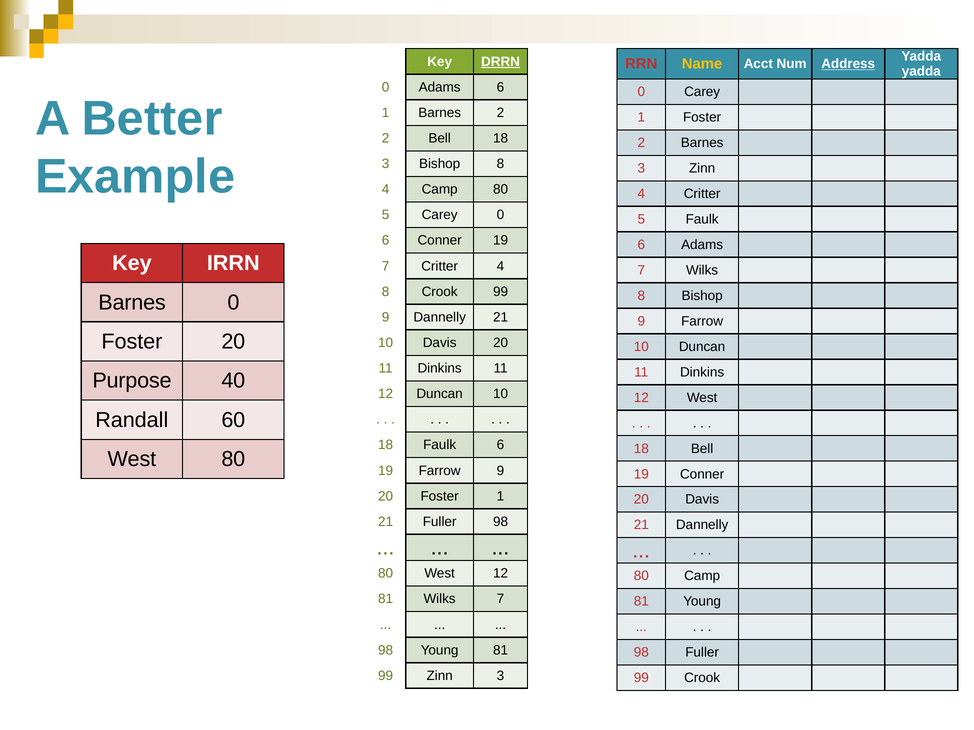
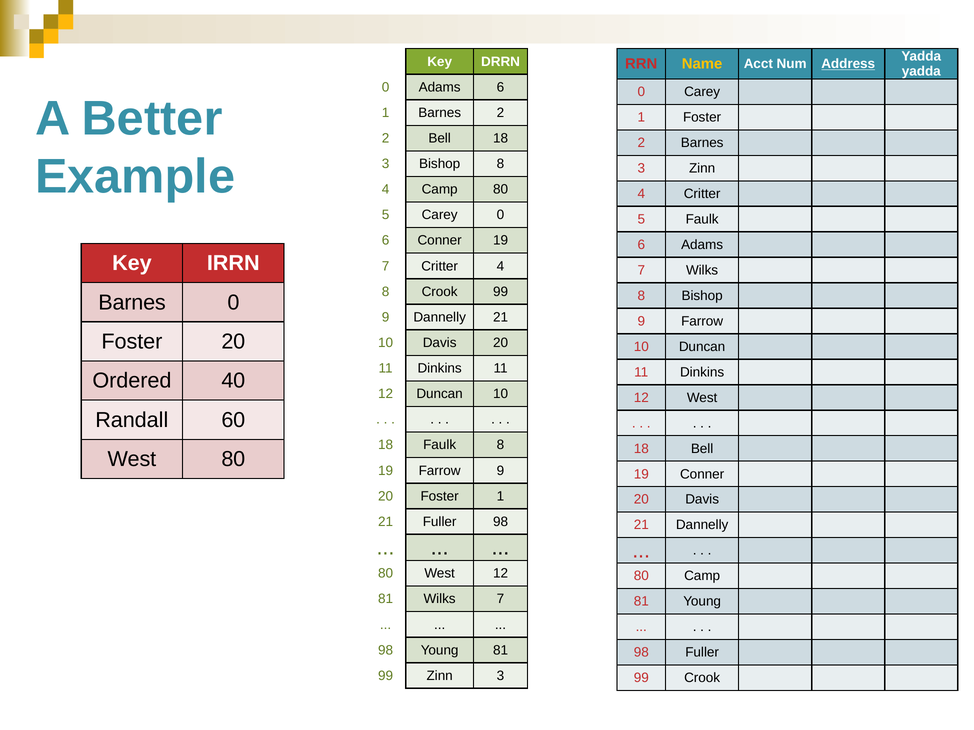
DRRN underline: present -> none
Purpose: Purpose -> Ordered
18 Faulk 6: 6 -> 8
